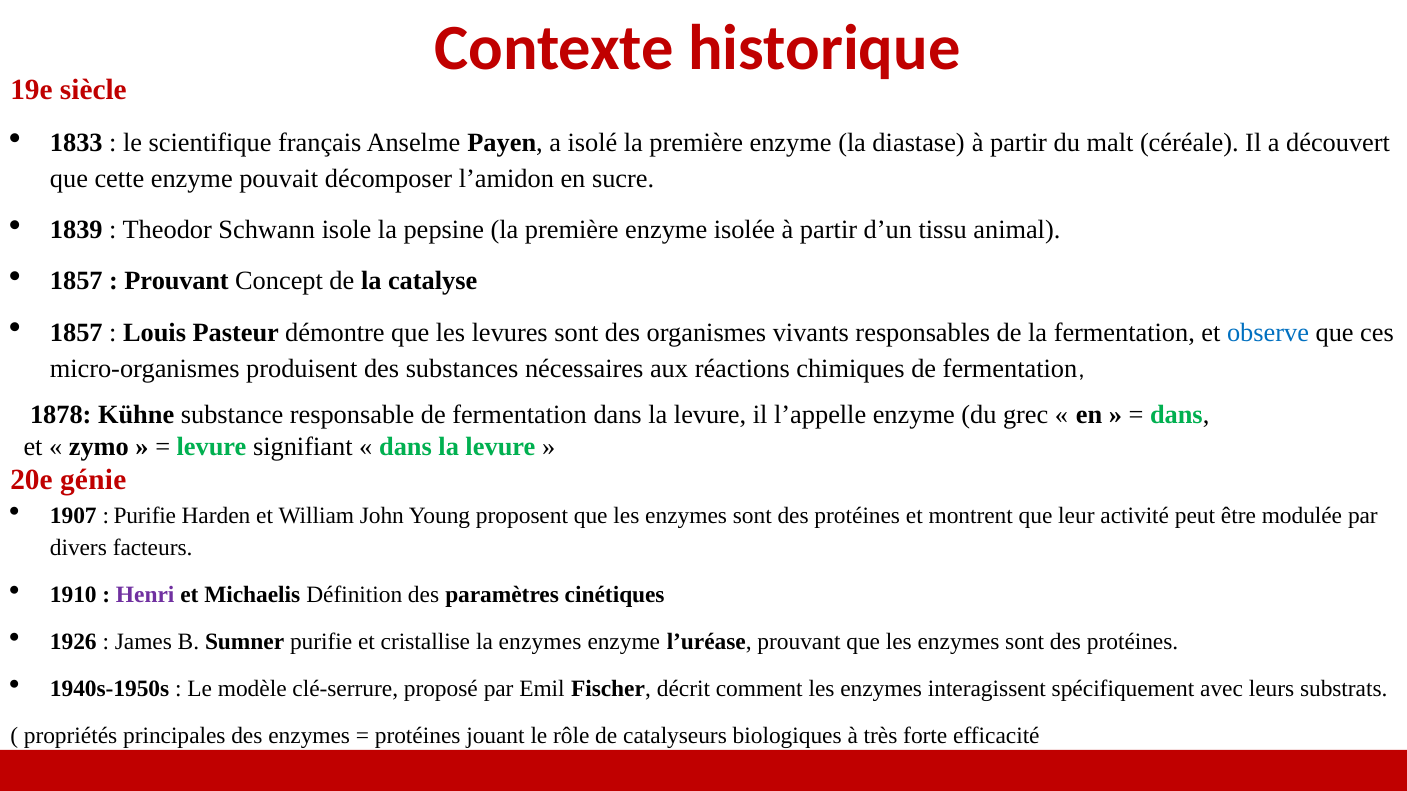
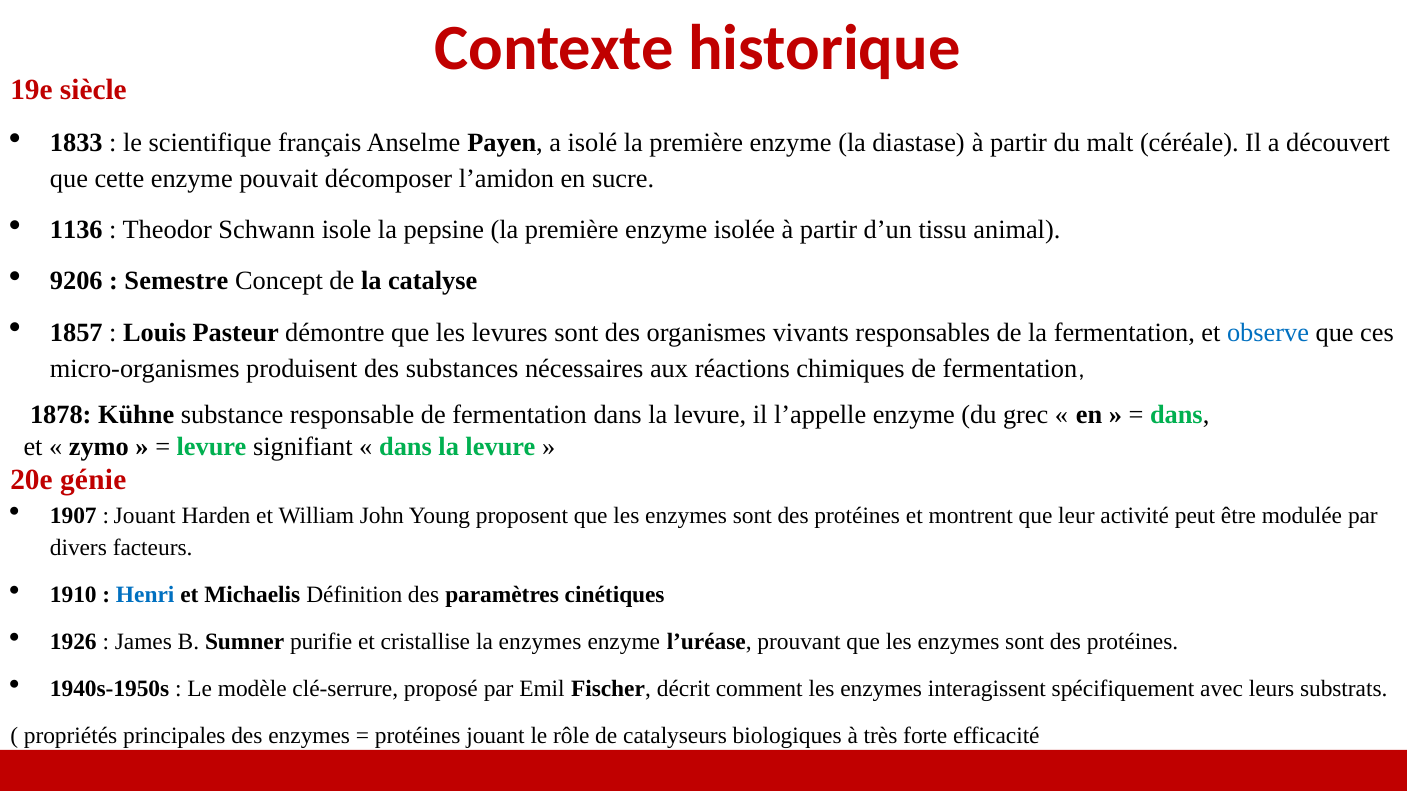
1839: 1839 -> 1136
1857 at (76, 281): 1857 -> 9206
Prouvant at (177, 281): Prouvant -> Semestre
Purifie at (145, 516): Purifie -> Jouant
Henri colour: purple -> blue
